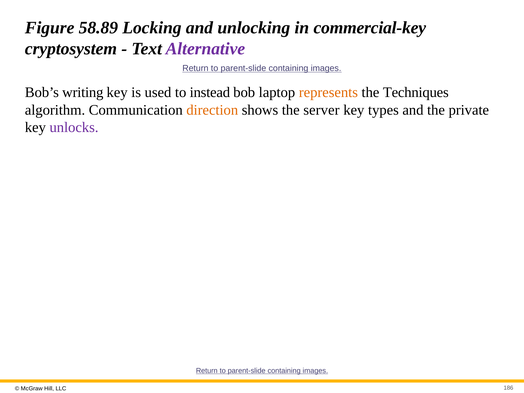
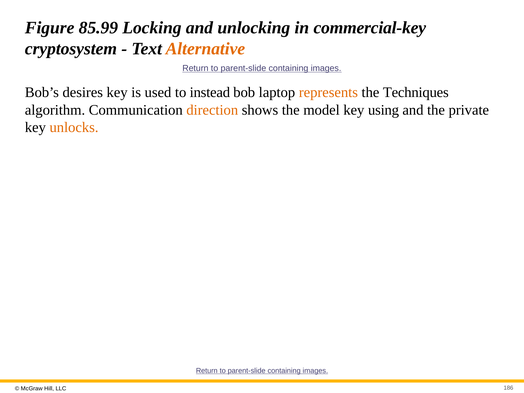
58.89: 58.89 -> 85.99
Alternative colour: purple -> orange
writing: writing -> desires
server: server -> model
types: types -> using
unlocks colour: purple -> orange
